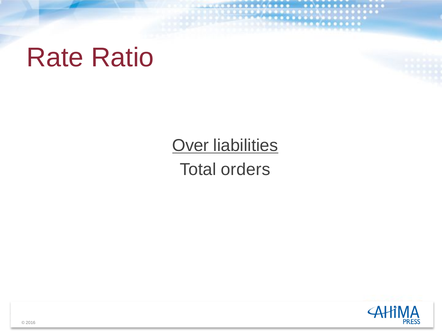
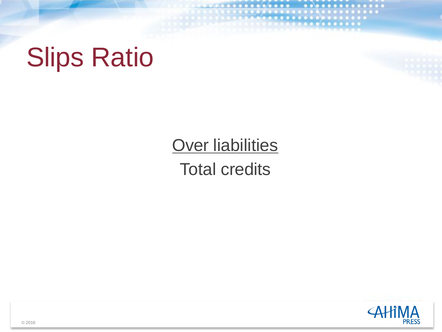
Rate: Rate -> Slips
orders: orders -> credits
